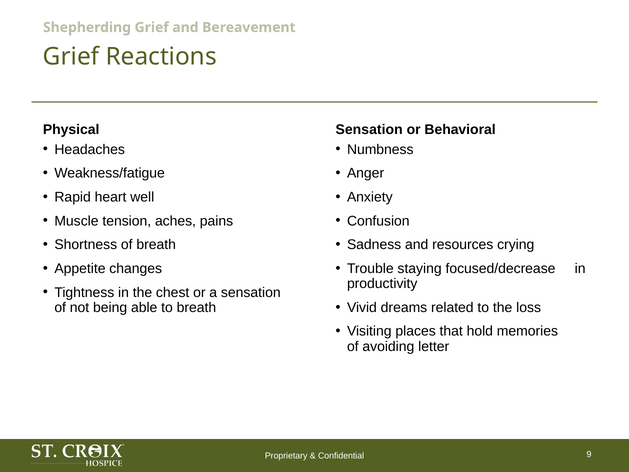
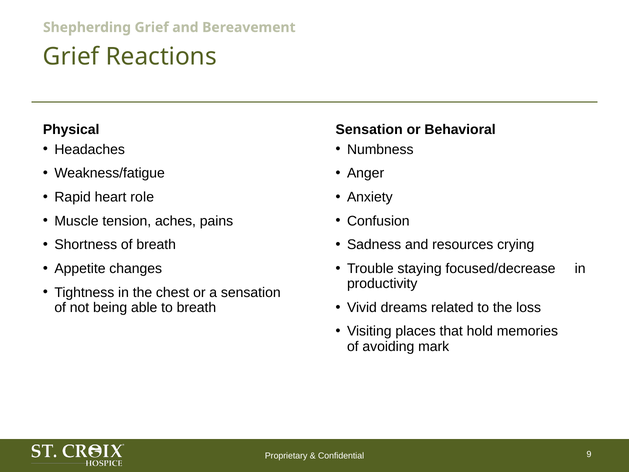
well: well -> role
letter: letter -> mark
